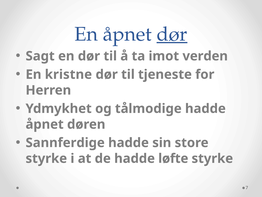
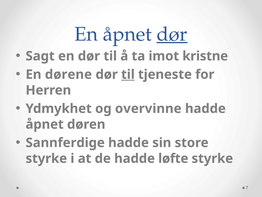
verden: verden -> kristne
kristne: kristne -> dørene
til at (128, 74) underline: none -> present
tålmodige: tålmodige -> overvinne
